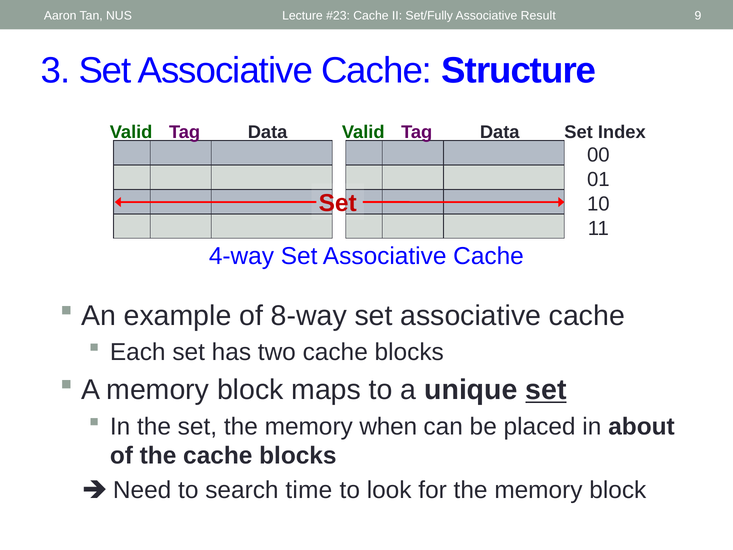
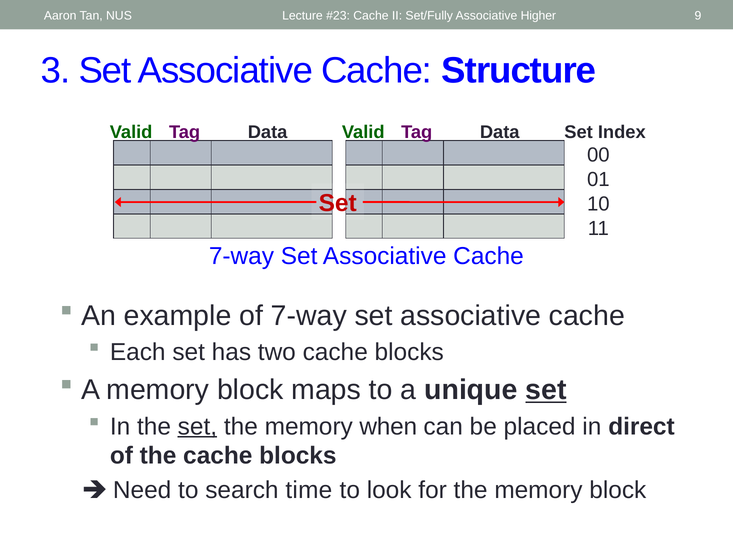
Result: Result -> Higher
4-way at (241, 256): 4-way -> 7-way
of 8-way: 8-way -> 7-way
set at (197, 426) underline: none -> present
about: about -> direct
